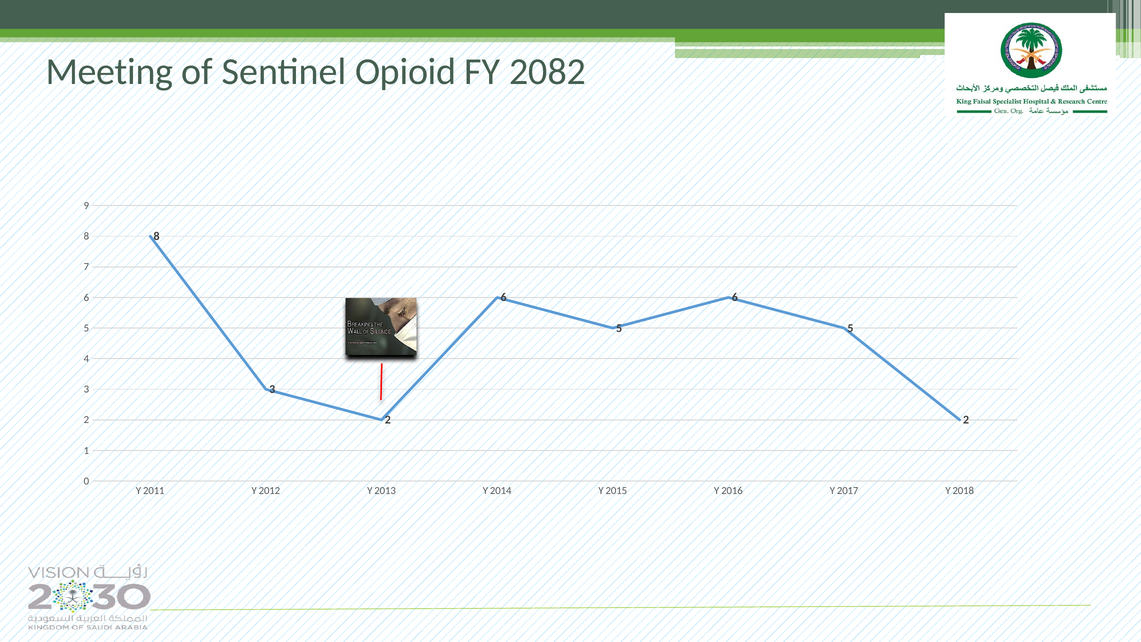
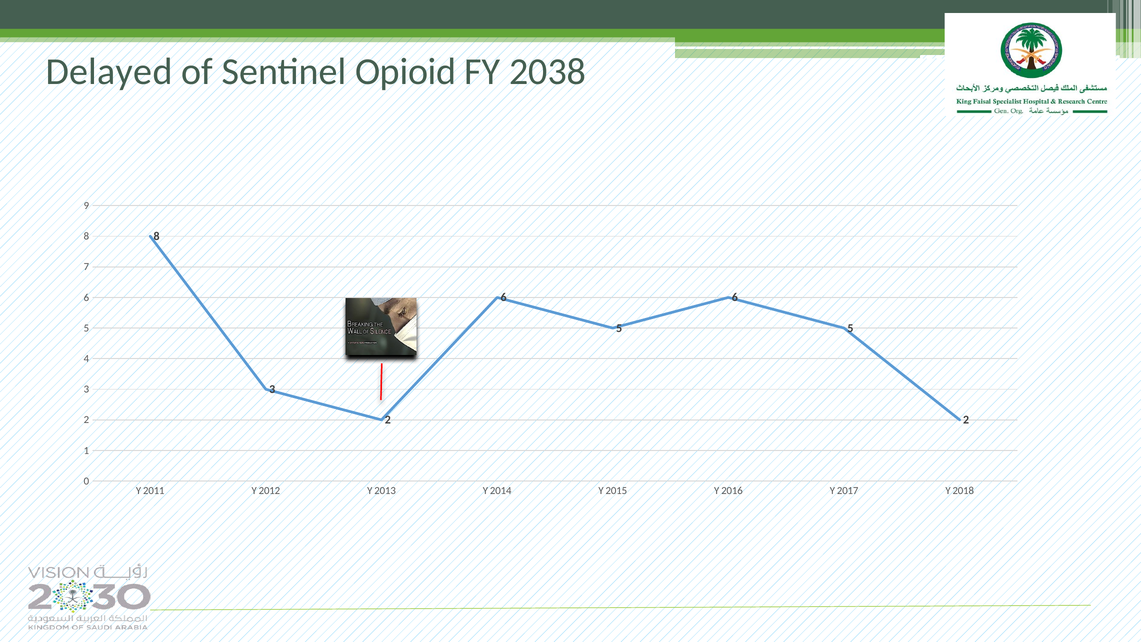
Meeting: Meeting -> Delayed
2082: 2082 -> 2038
